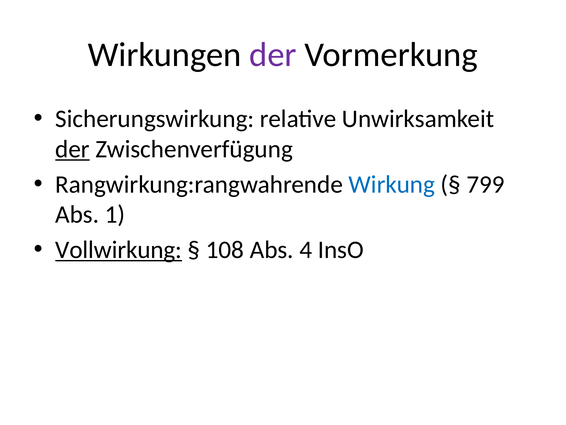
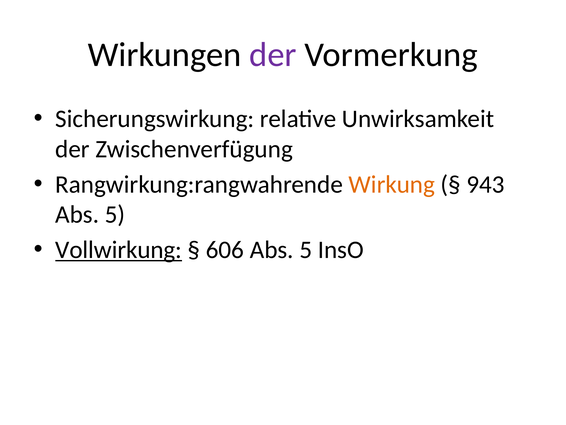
der at (72, 149) underline: present -> none
Wirkung colour: blue -> orange
799: 799 -> 943
1 at (115, 214): 1 -> 5
108: 108 -> 606
4 at (306, 250): 4 -> 5
